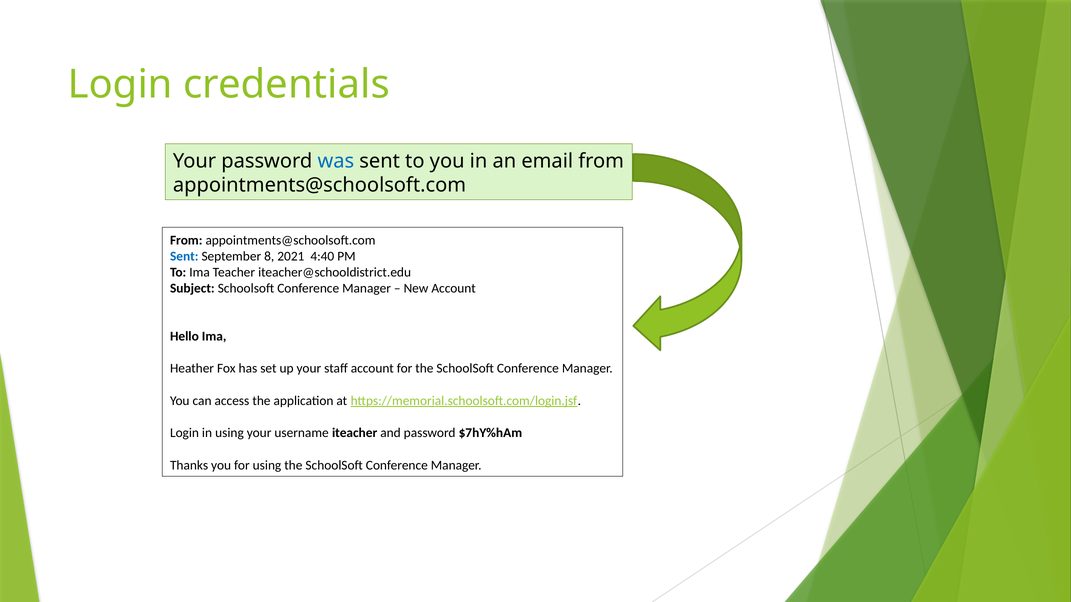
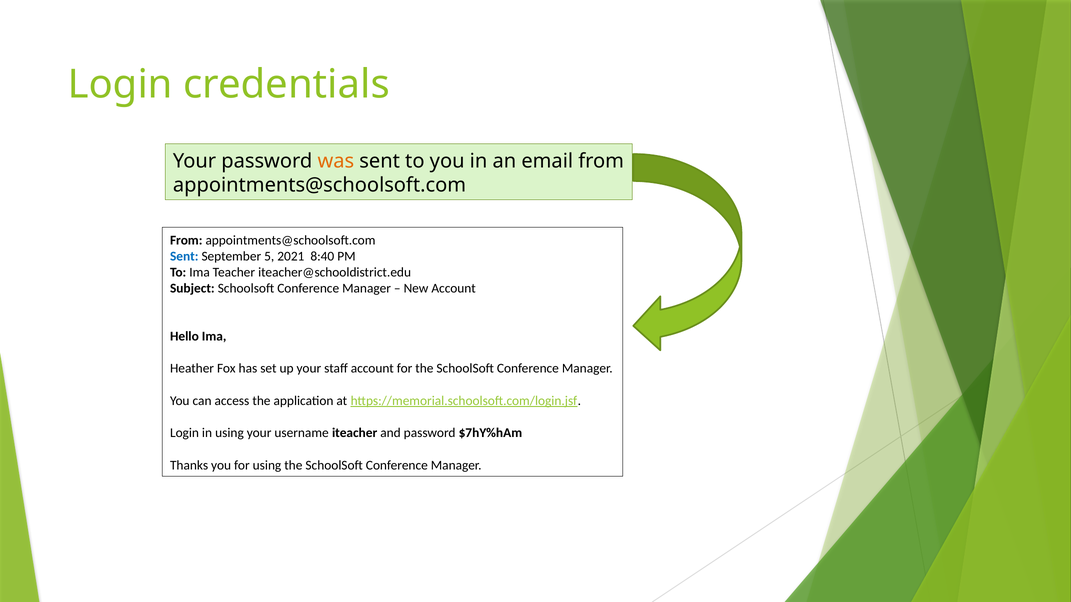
was colour: blue -> orange
8: 8 -> 5
4:40: 4:40 -> 8:40
